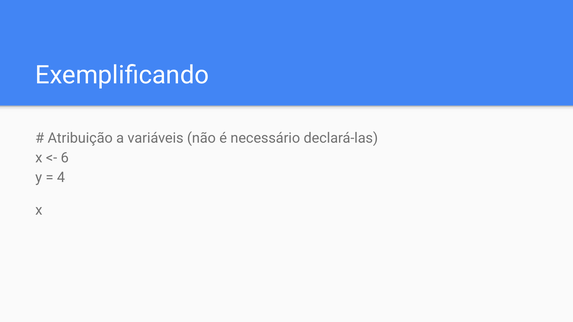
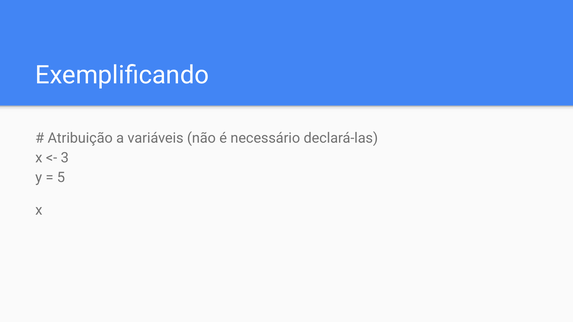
6: 6 -> 3
4: 4 -> 5
